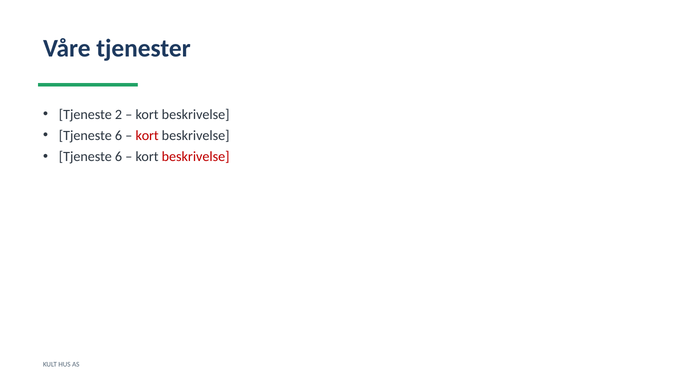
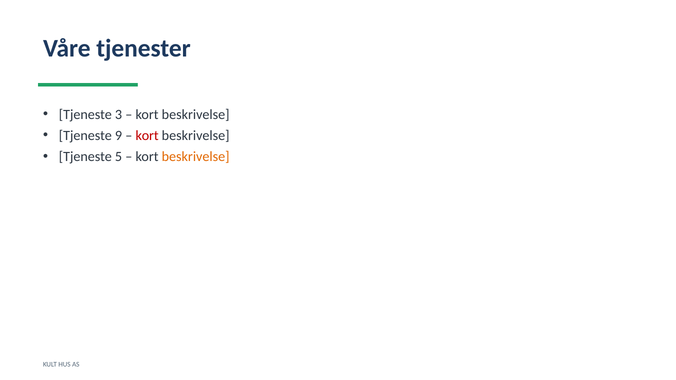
2: 2 -> 3
6 at (119, 136): 6 -> 9
6 at (119, 157): 6 -> 5
beskrivelse at (196, 157) colour: red -> orange
